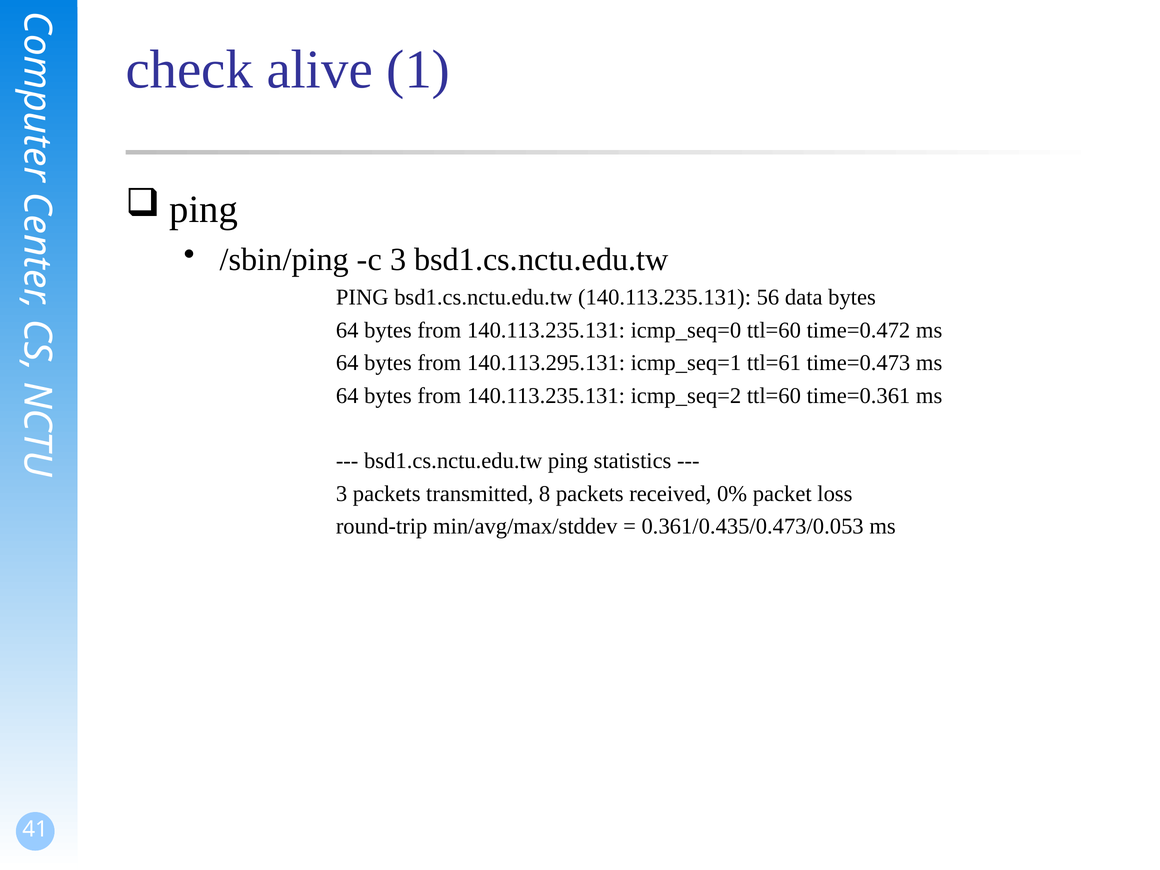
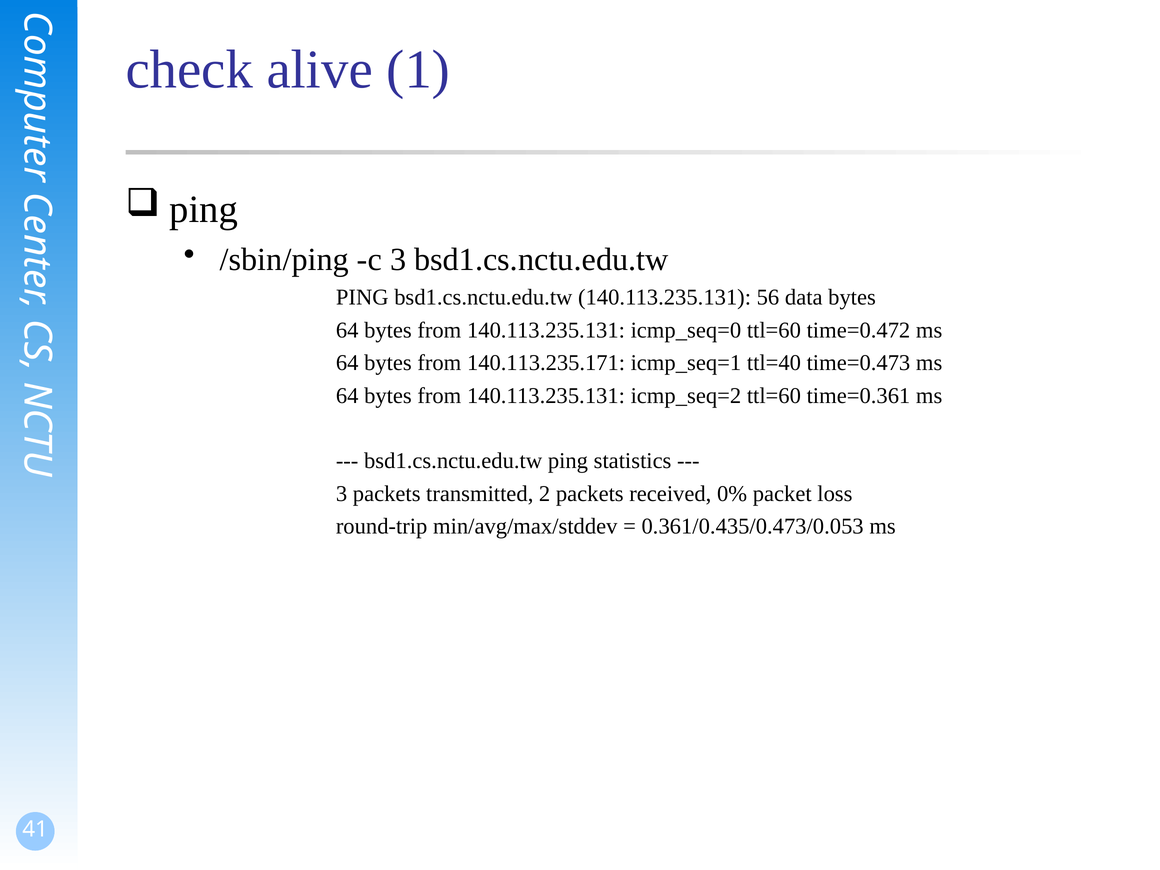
140.113.295.131: 140.113.295.131 -> 140.113.235.171
ttl=61: ttl=61 -> ttl=40
8: 8 -> 2
